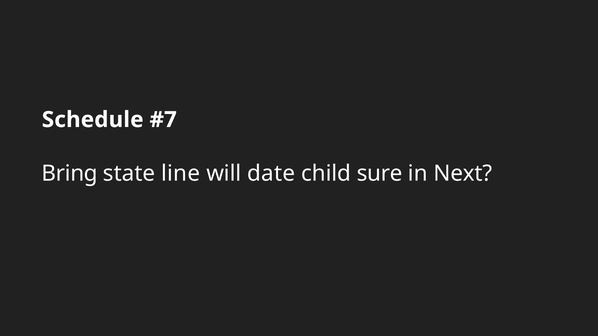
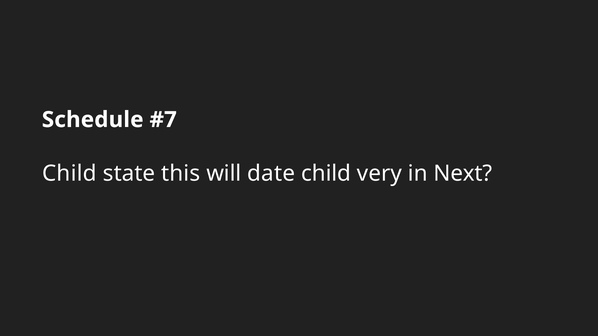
Bring at (70, 174): Bring -> Child
line: line -> this
sure: sure -> very
